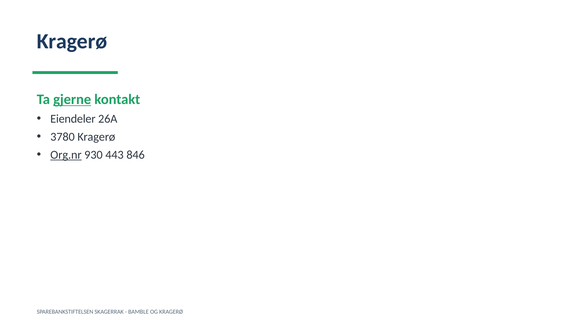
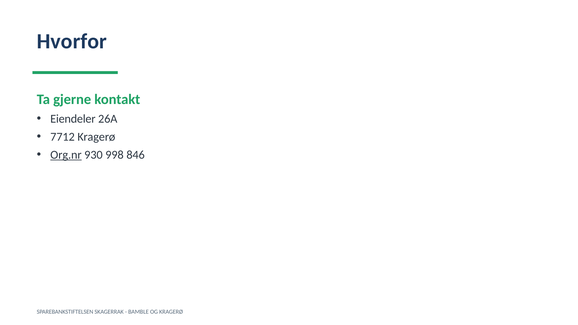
Kragerø at (72, 41): Kragerø -> Hvorfor
gjerne underline: present -> none
3780: 3780 -> 7712
443: 443 -> 998
